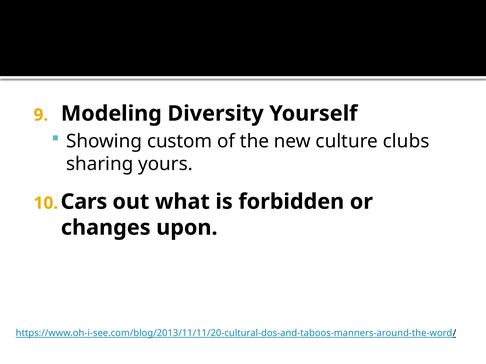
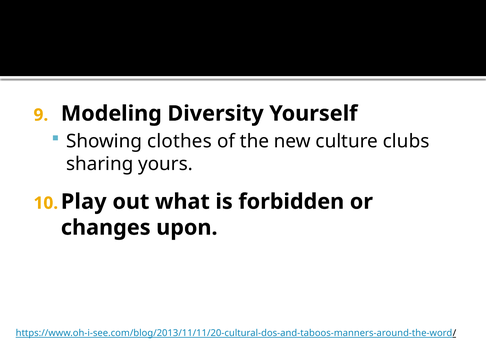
custom: custom -> clothes
Cars: Cars -> Play
